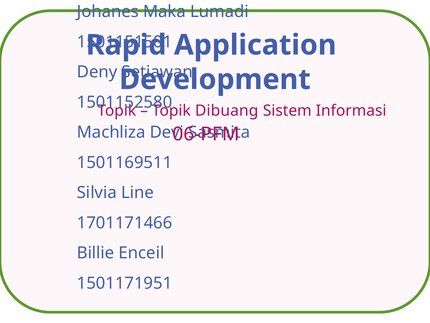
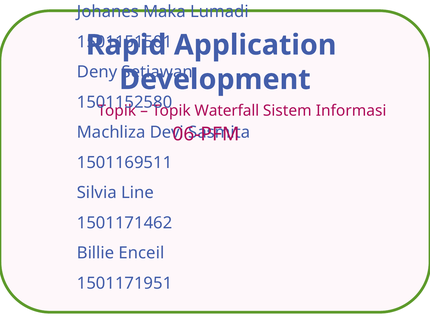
Dibuang: Dibuang -> Waterfall
1701171466: 1701171466 -> 1501171462
